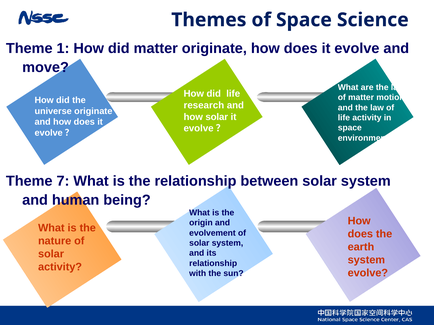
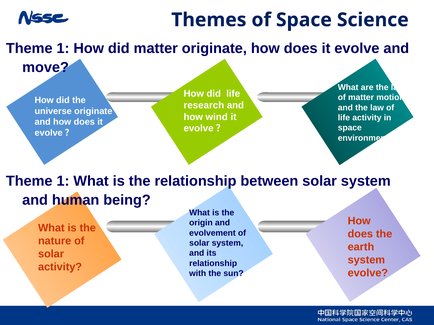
how solar: solar -> wind
7 at (63, 181): 7 -> 1
